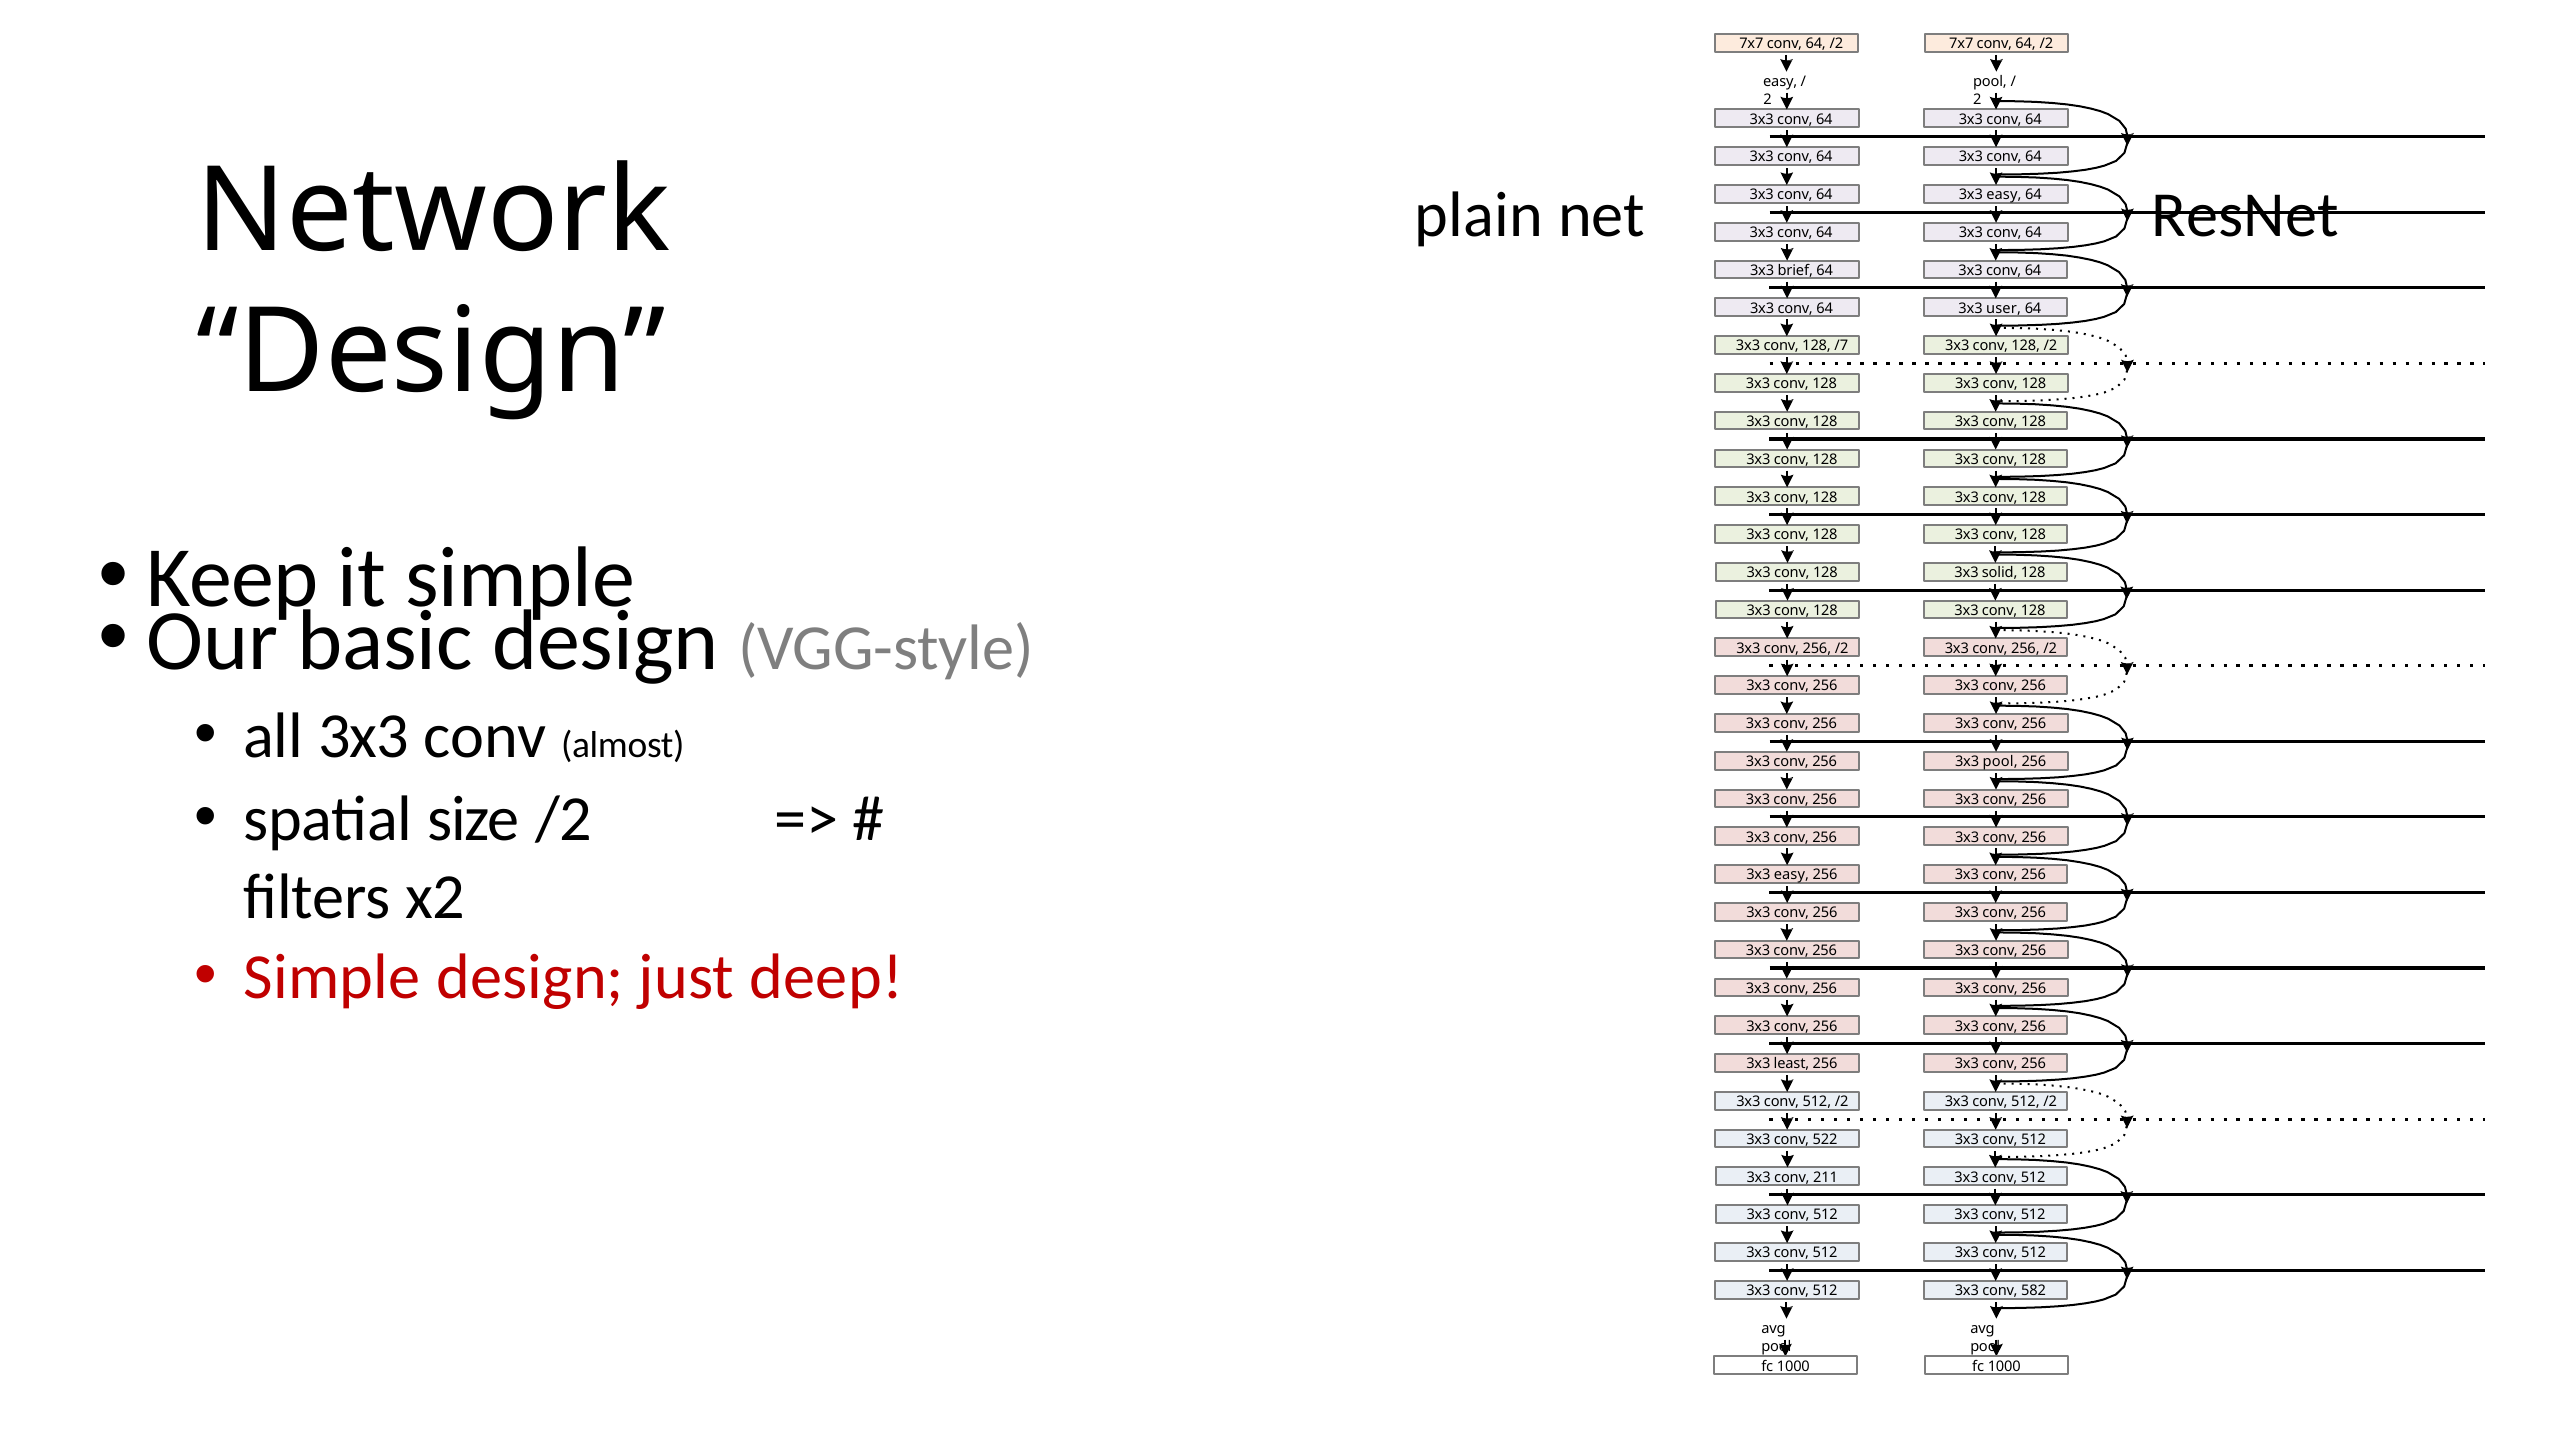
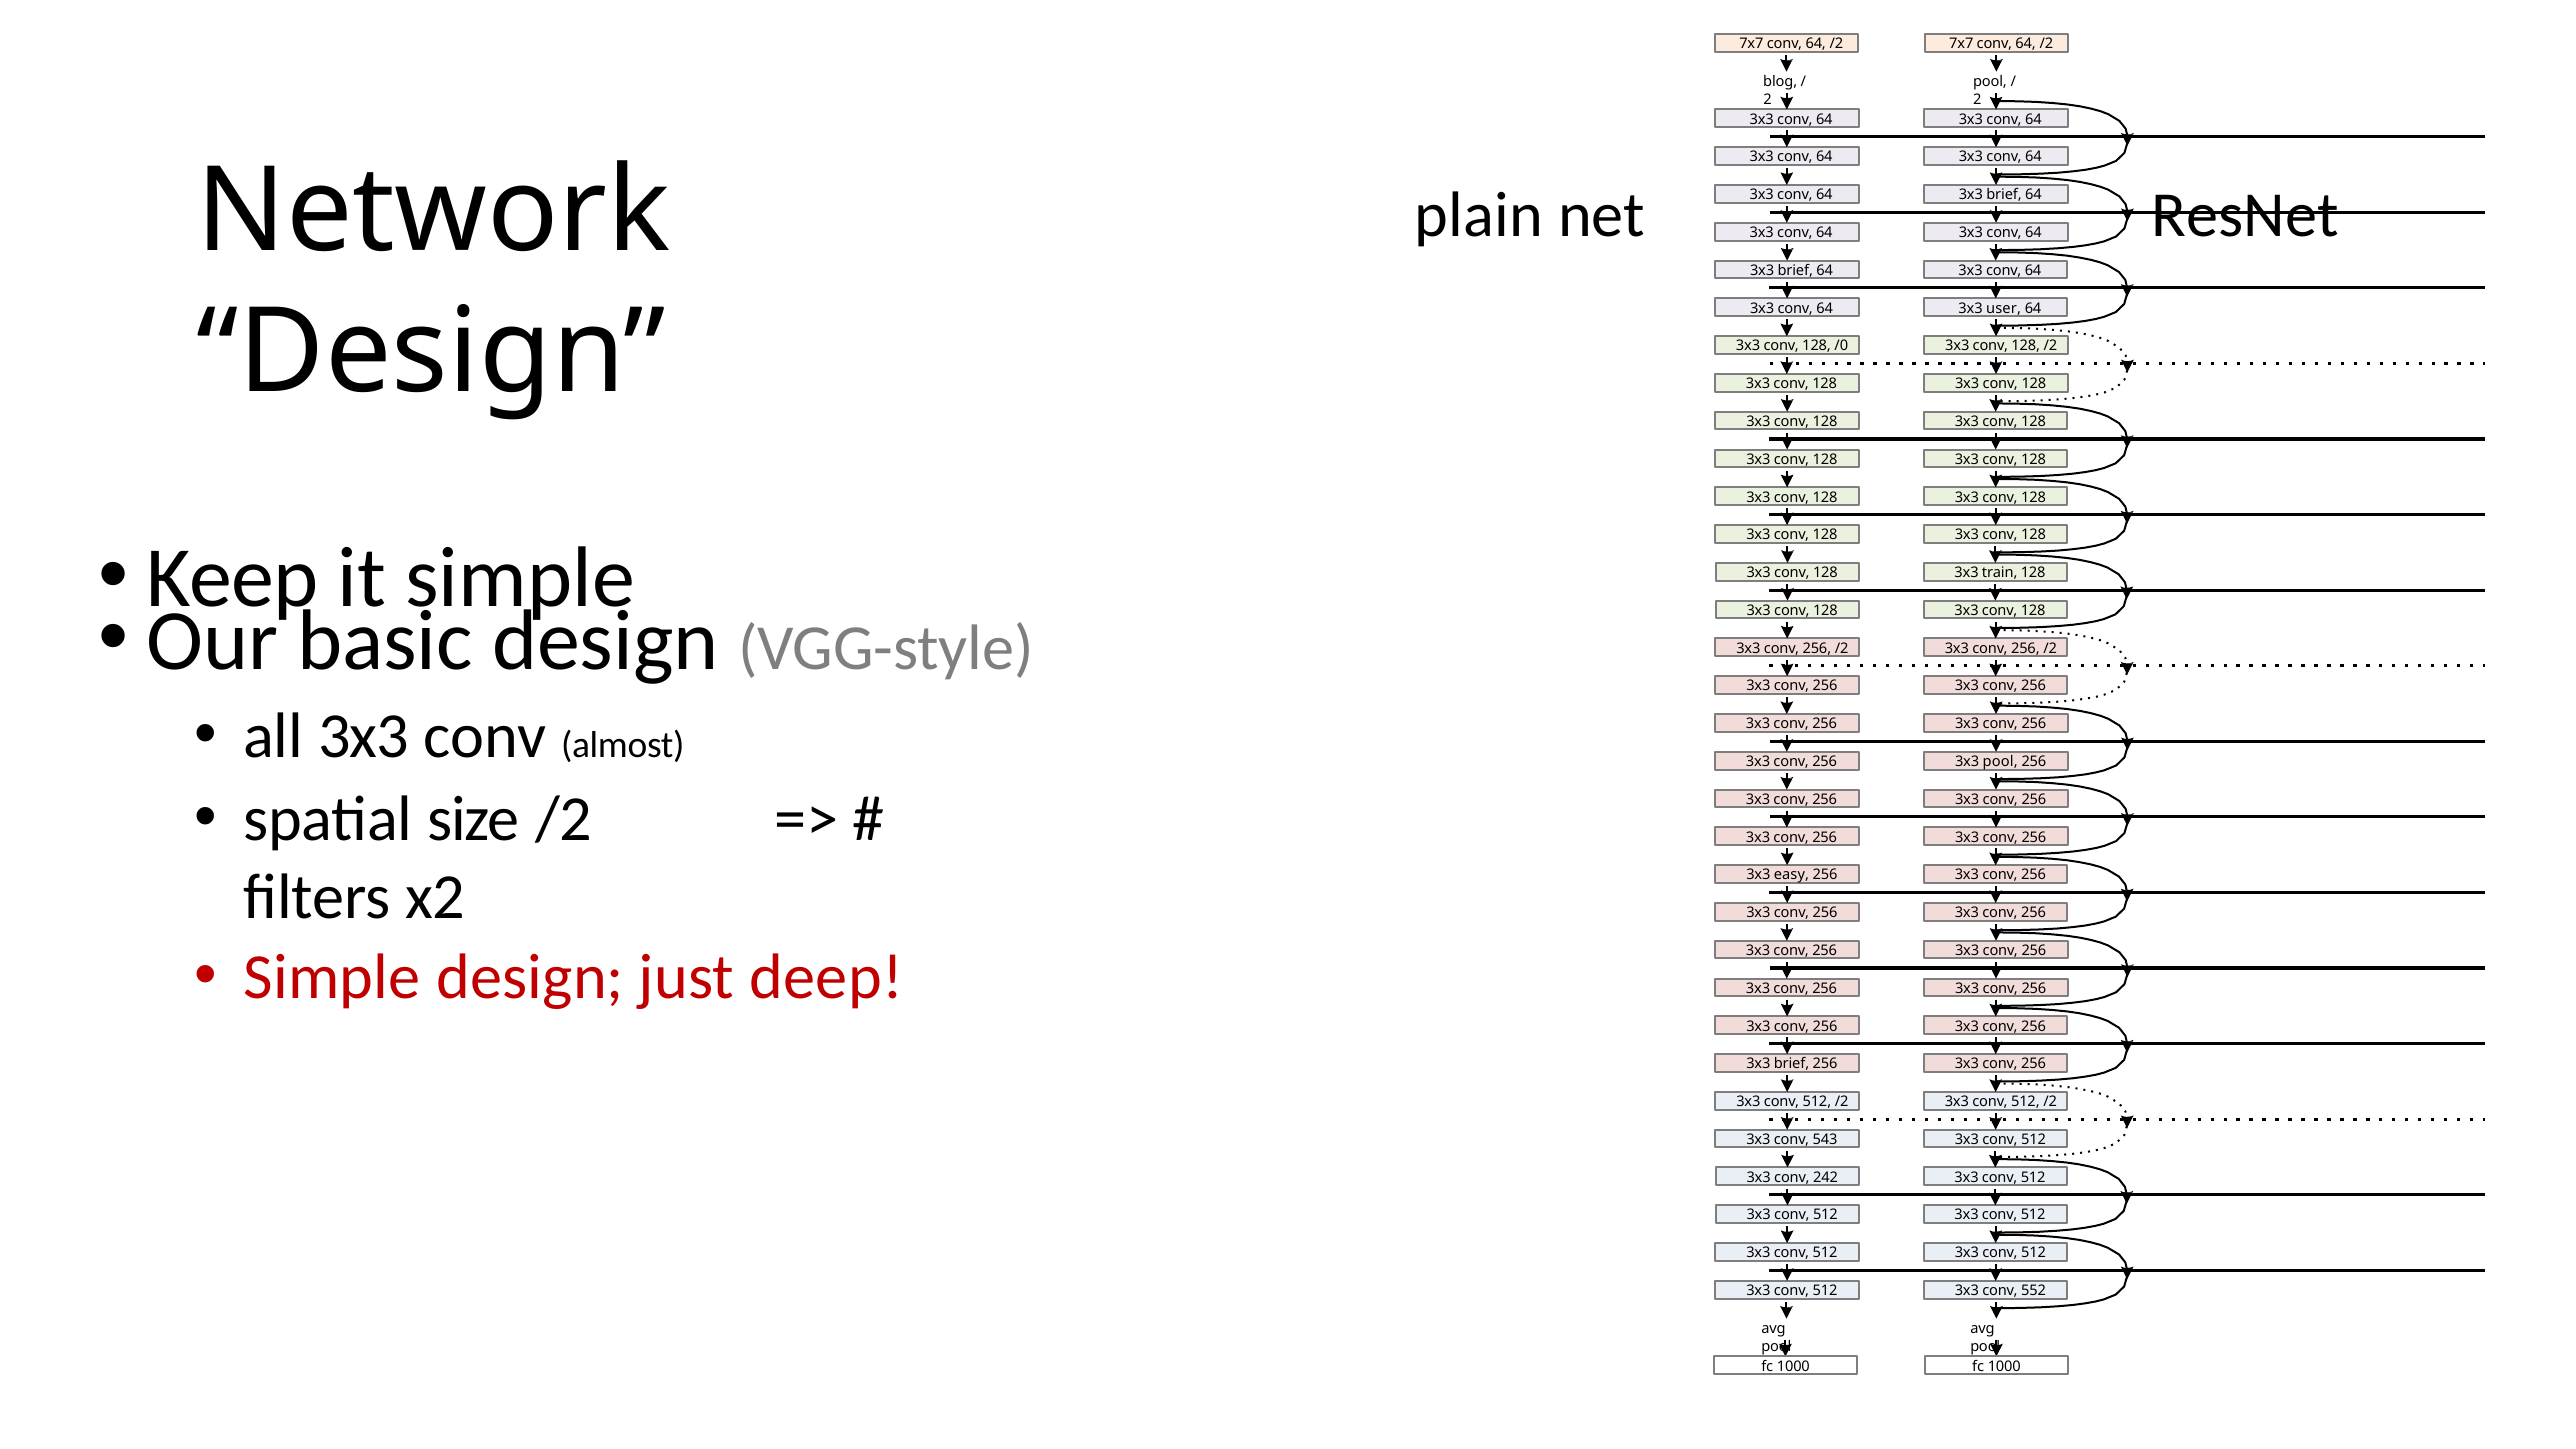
easy at (1780, 82): easy -> blog
easy at (2004, 195): easy -> brief
/7: /7 -> /0
solid: solid -> train
least at (1792, 1064): least -> brief
522: 522 -> 543
211: 211 -> 242
582: 582 -> 552
